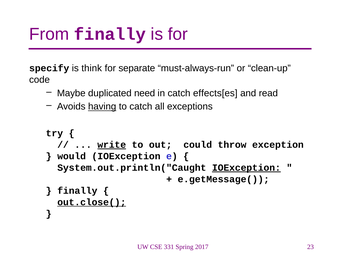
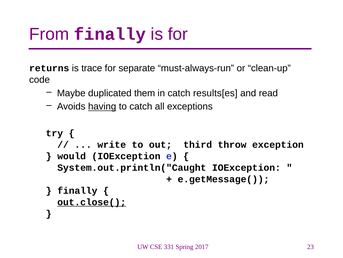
specify: specify -> returns
think: think -> trace
need: need -> them
effects[es: effects[es -> results[es
write underline: present -> none
could: could -> third
IOException at (246, 167) underline: present -> none
